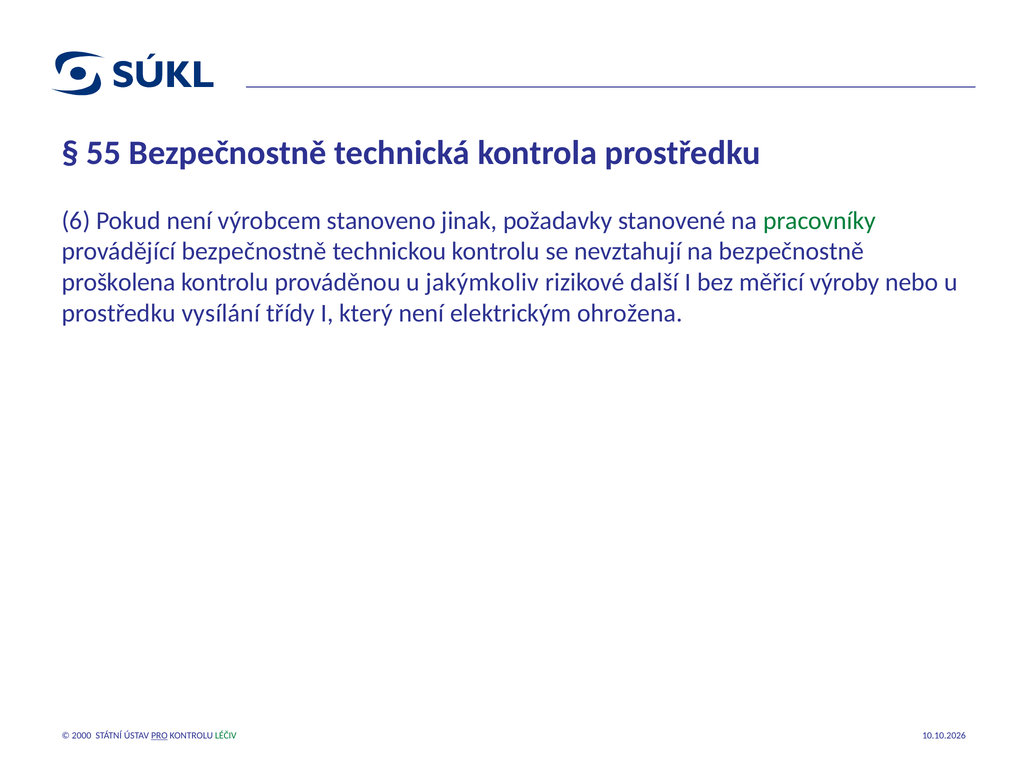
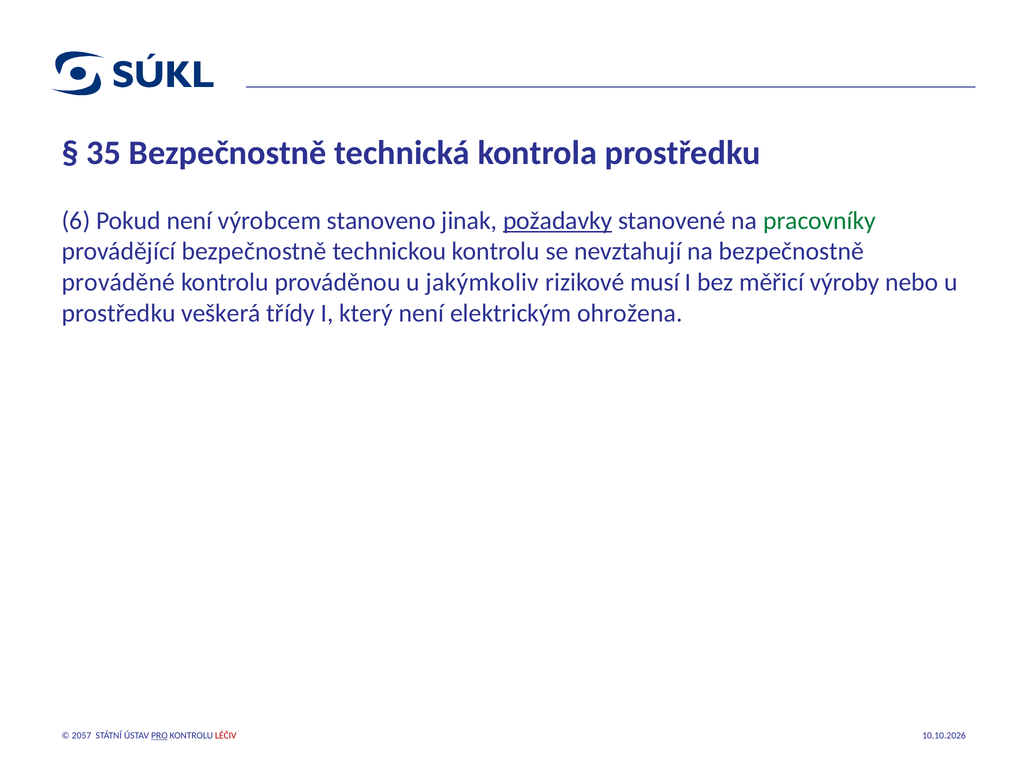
55: 55 -> 35
požadavky underline: none -> present
proškolena: proškolena -> prováděné
další: další -> musí
vysílání: vysílání -> veškerá
2000: 2000 -> 2057
LÉČIV colour: green -> red
